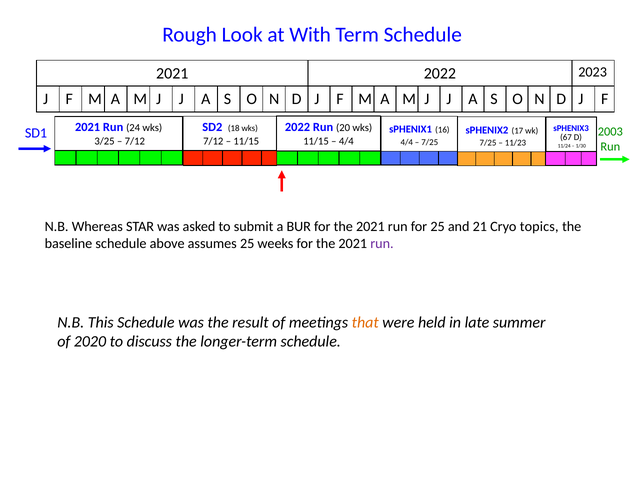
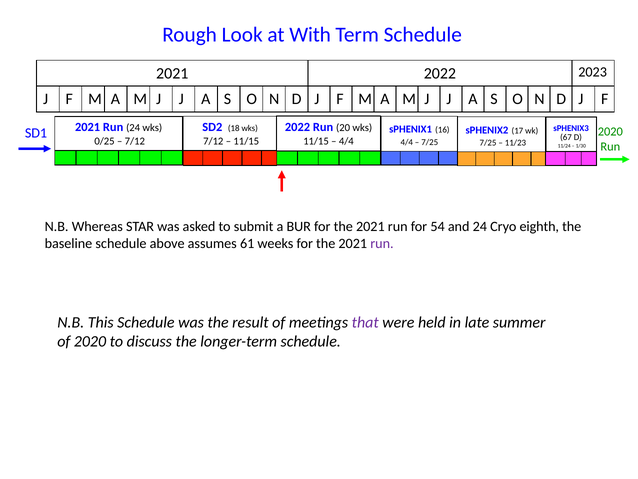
2003 at (610, 132): 2003 -> 2020
3/25: 3/25 -> 0/25
for 25: 25 -> 54
and 21: 21 -> 24
topics: topics -> eighth
assumes 25: 25 -> 61
that colour: orange -> purple
